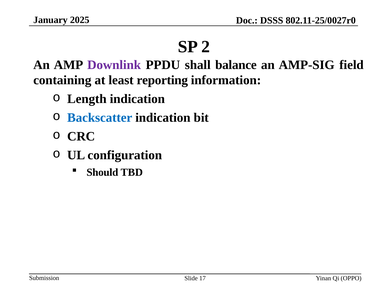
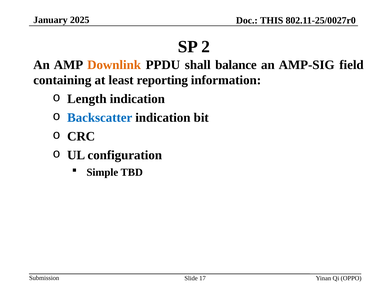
DSSS: DSSS -> THIS
Downlink colour: purple -> orange
Should: Should -> Simple
